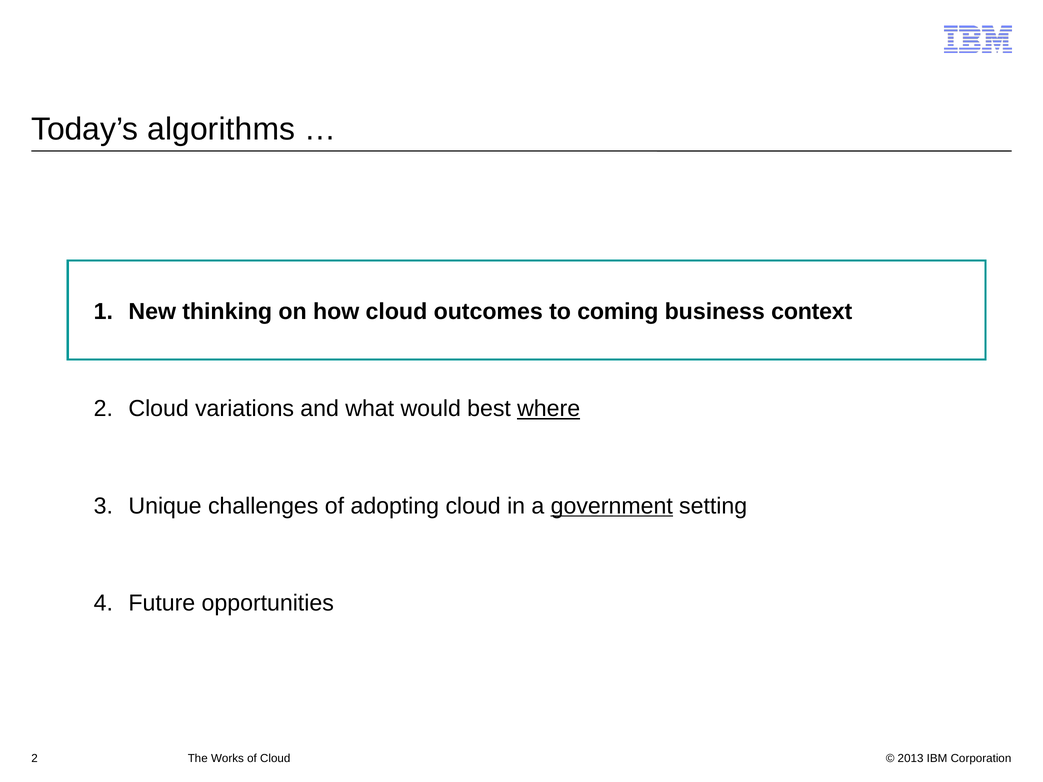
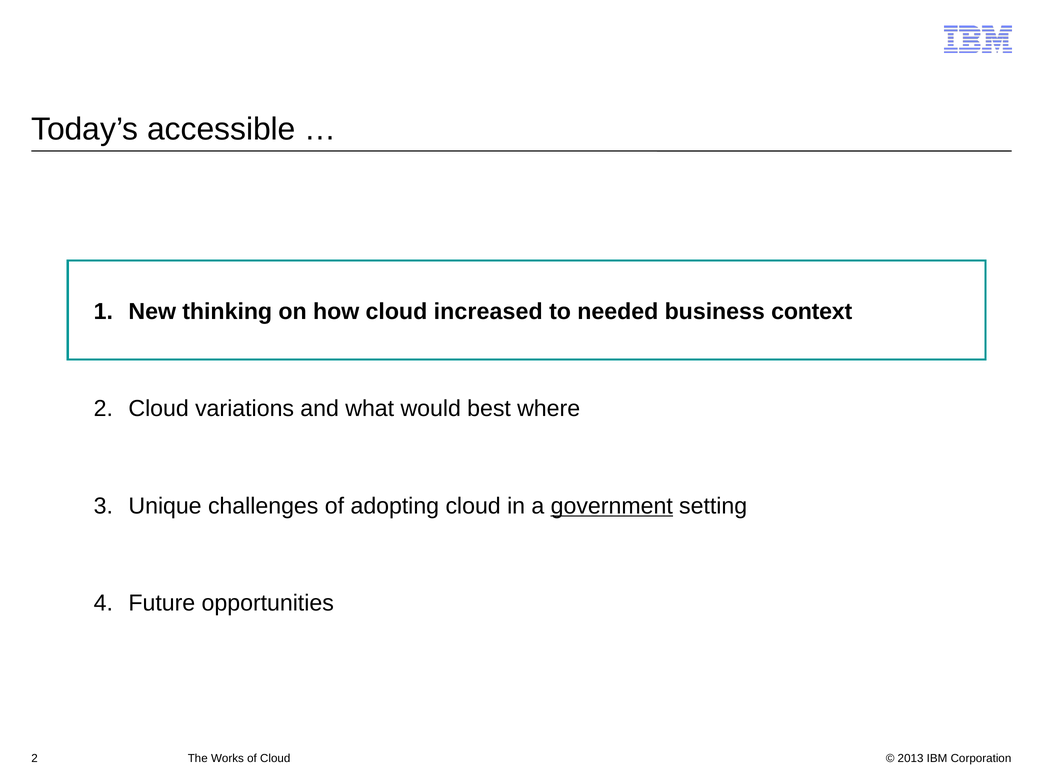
algorithms: algorithms -> accessible
outcomes: outcomes -> increased
coming: coming -> needed
where underline: present -> none
